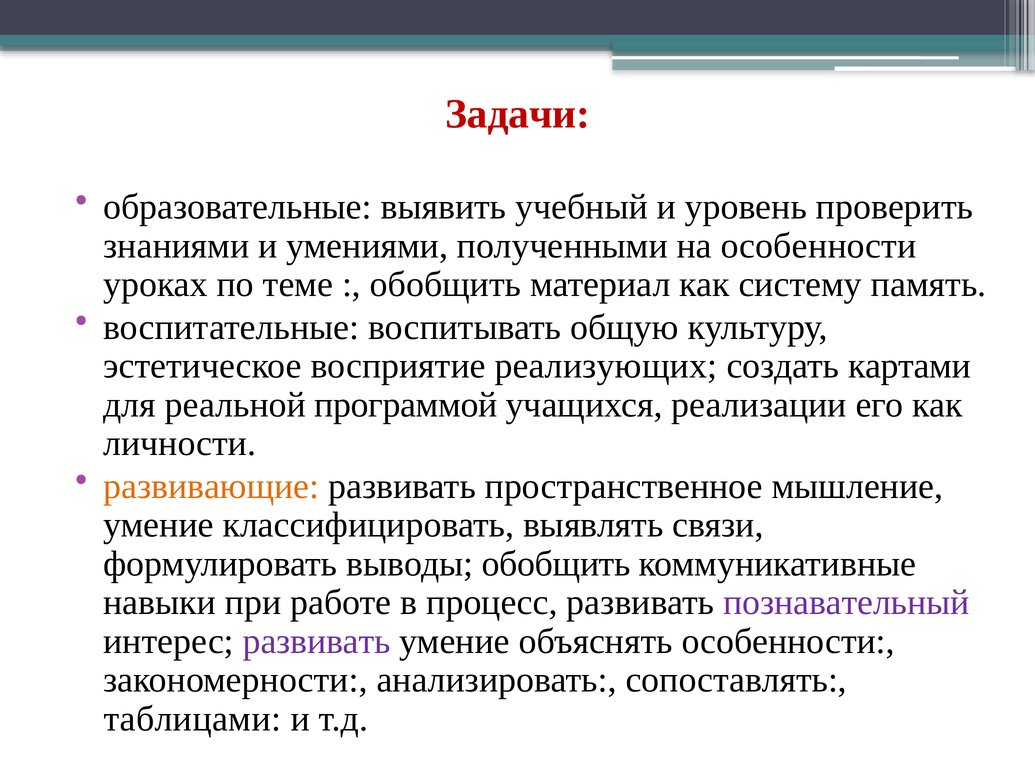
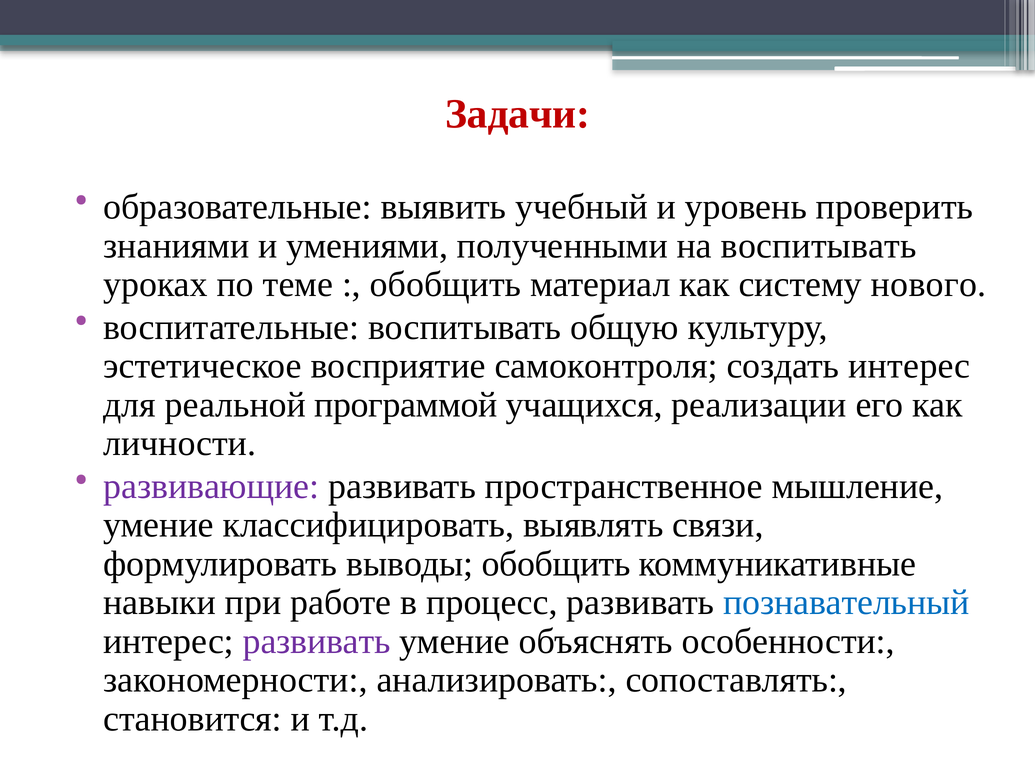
на особенности: особенности -> воспитывать
память: память -> нового
реализующих: реализующих -> самоконтроля
создать картами: картами -> интерес
развивающие colour: orange -> purple
познавательный colour: purple -> blue
таблицами: таблицами -> становится
